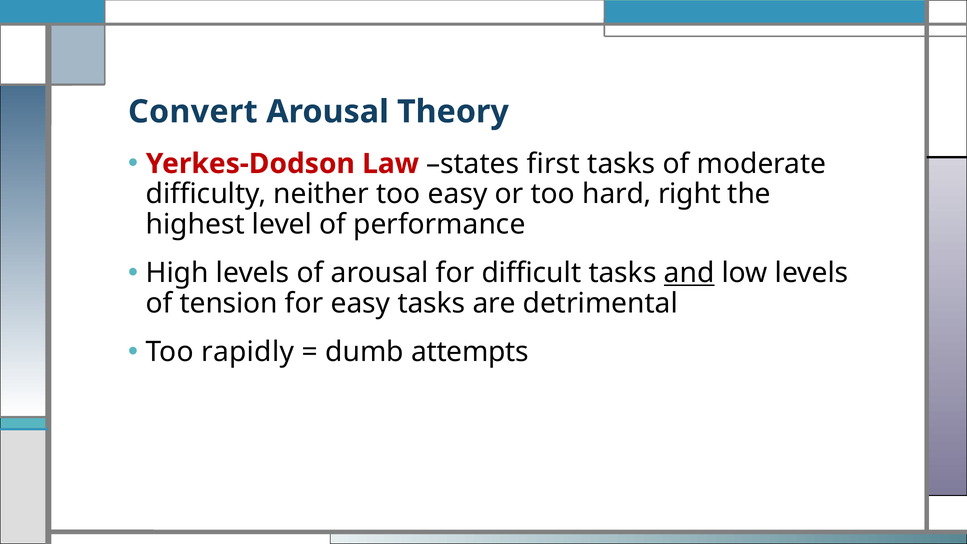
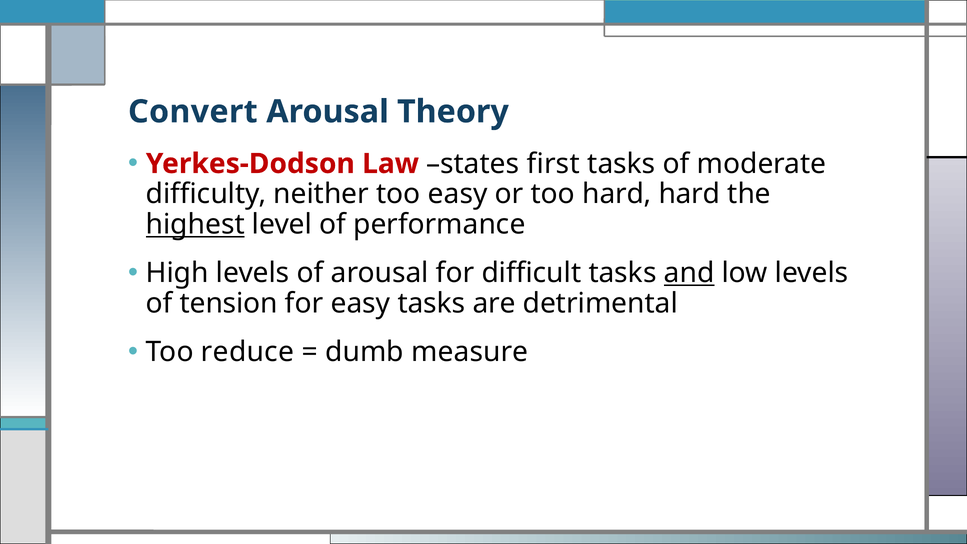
hard right: right -> hard
highest underline: none -> present
rapidly: rapidly -> reduce
attempts: attempts -> measure
